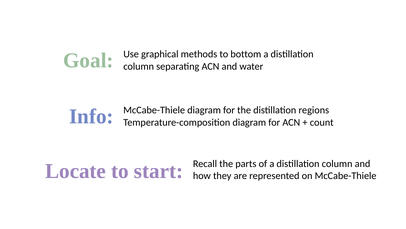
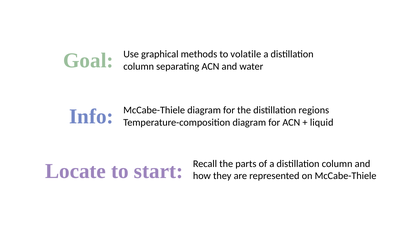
bottom: bottom -> volatile
count: count -> liquid
